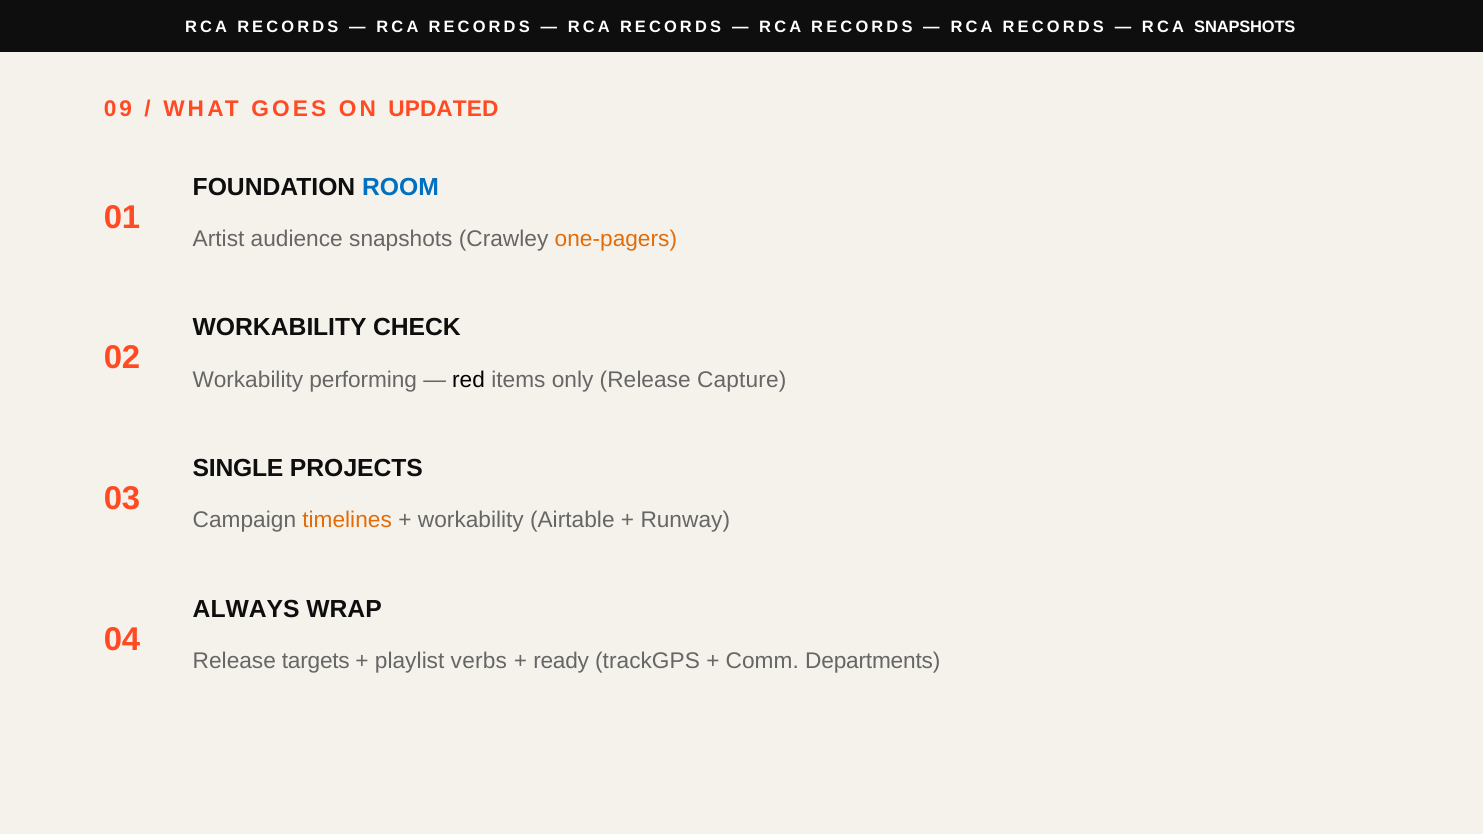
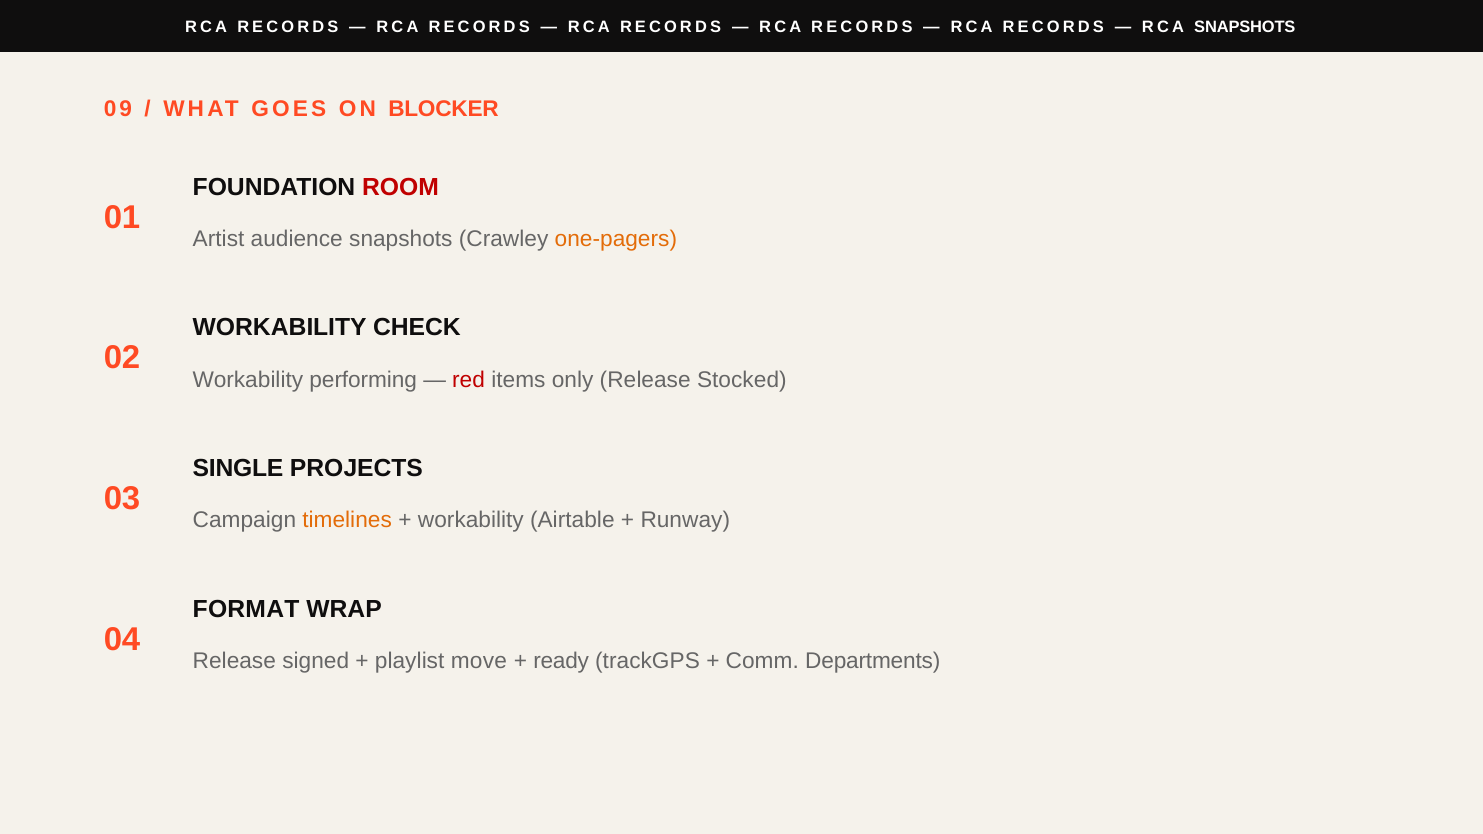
UPDATED: UPDATED -> BLOCKER
ROOM colour: blue -> red
red colour: black -> red
Capture: Capture -> Stocked
ALWAYS: ALWAYS -> FORMAT
targets: targets -> signed
verbs: verbs -> move
